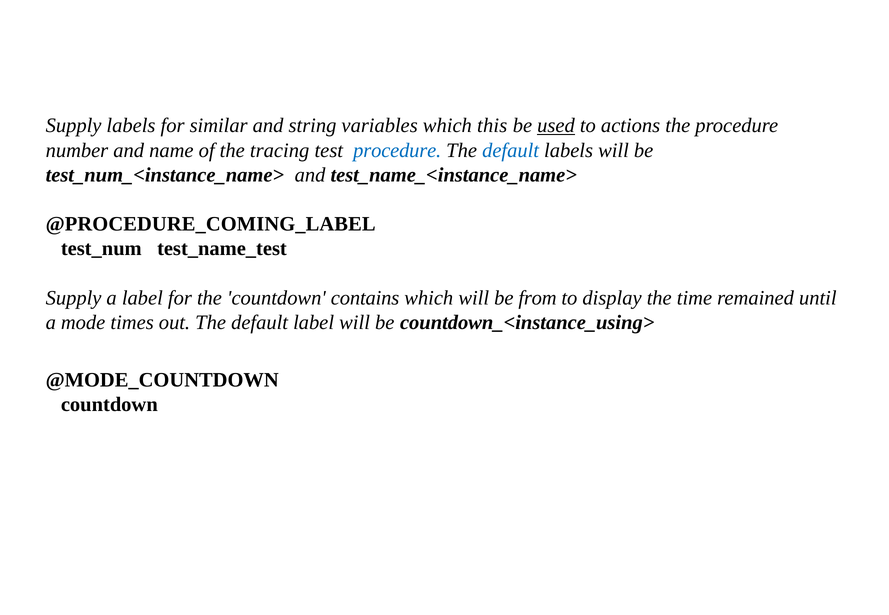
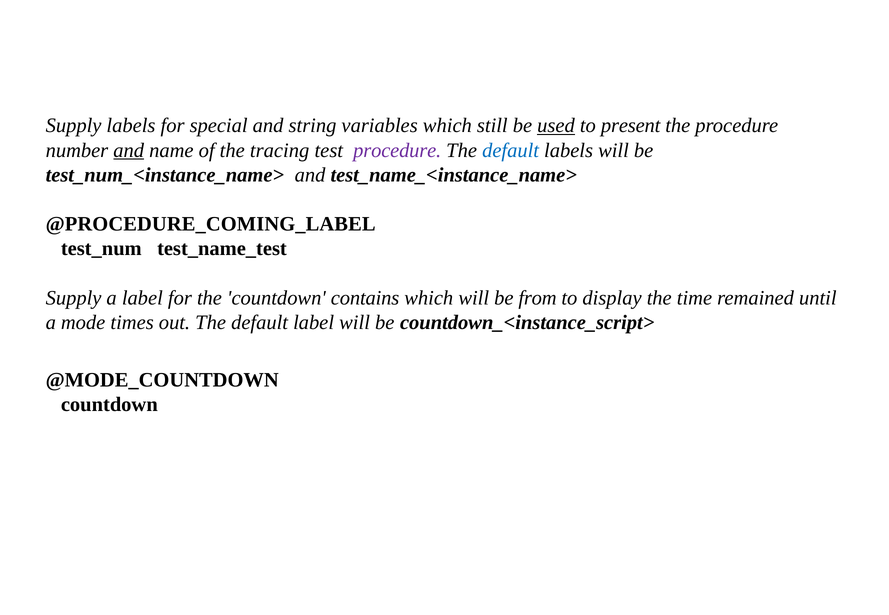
similar: similar -> special
this: this -> still
actions: actions -> present
and at (129, 150) underline: none -> present
procedure at (397, 150) colour: blue -> purple
countdown_<instance_using>: countdown_<instance_using> -> countdown_<instance_script>
